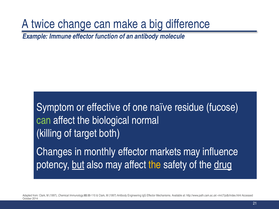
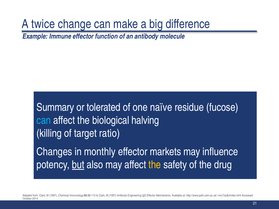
Symptom: Symptom -> Summary
effective: effective -> tolerated
can at (44, 120) colour: light green -> light blue
normal: normal -> halving
both: both -> ratio
drug underline: present -> none
